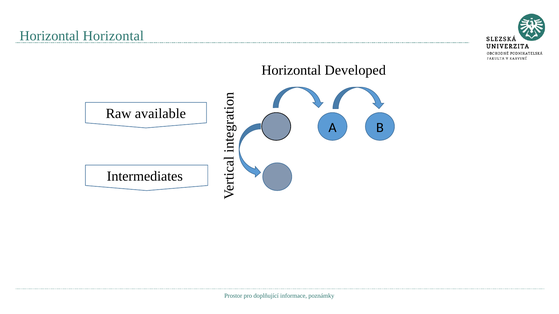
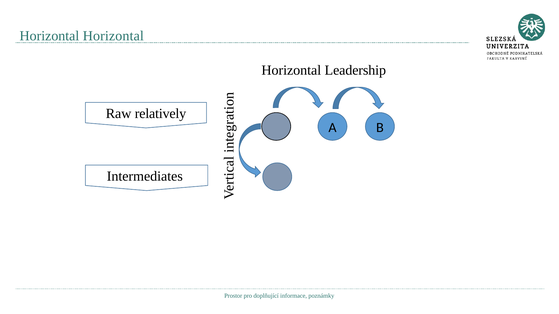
Developed: Developed -> Leadership
available: available -> relatively
